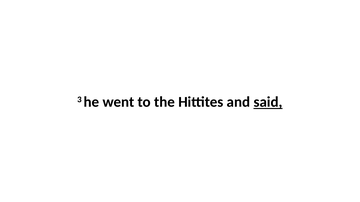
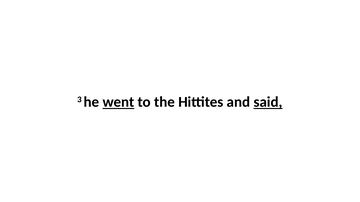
went underline: none -> present
